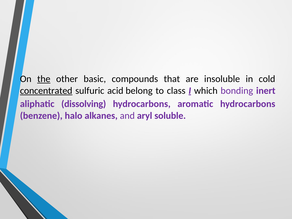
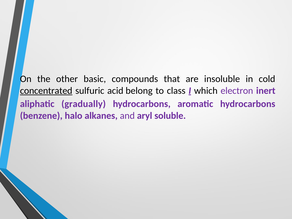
the underline: present -> none
bonding: bonding -> electron
dissolving: dissolving -> gradually
